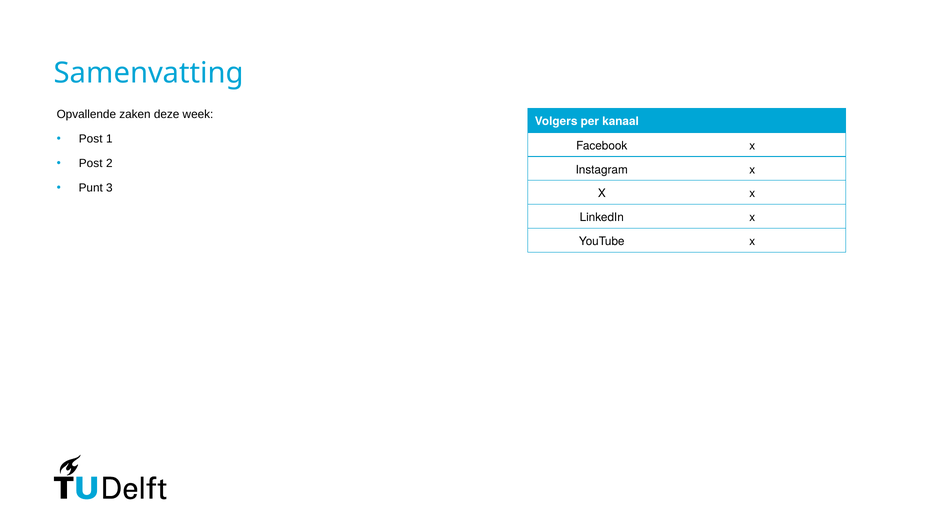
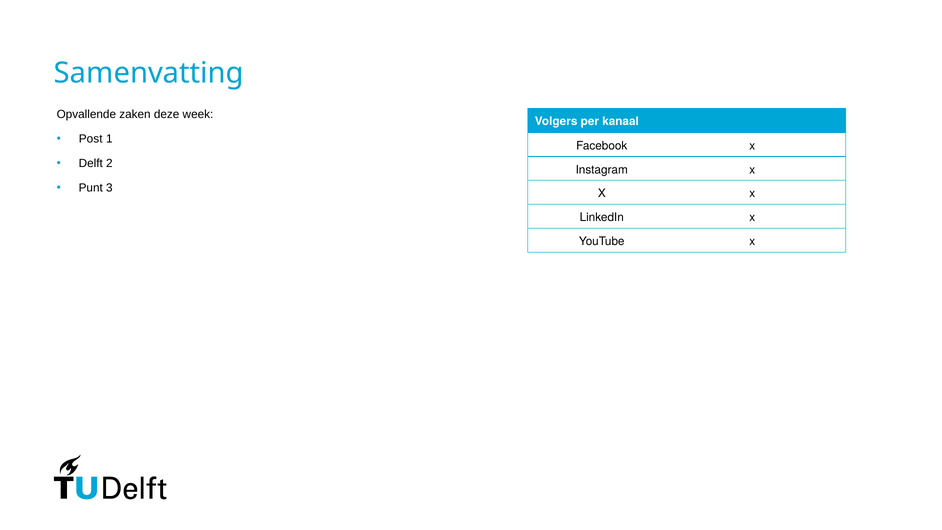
Post at (91, 163): Post -> Delft
